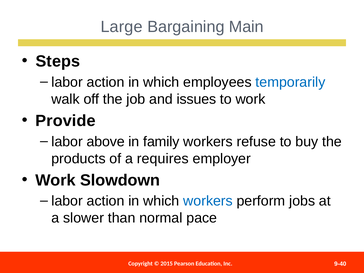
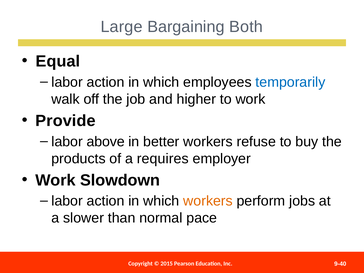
Main: Main -> Both
Steps: Steps -> Equal
issues: issues -> higher
family: family -> better
workers at (208, 201) colour: blue -> orange
